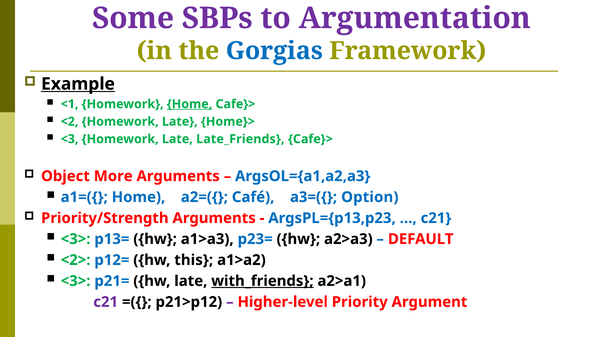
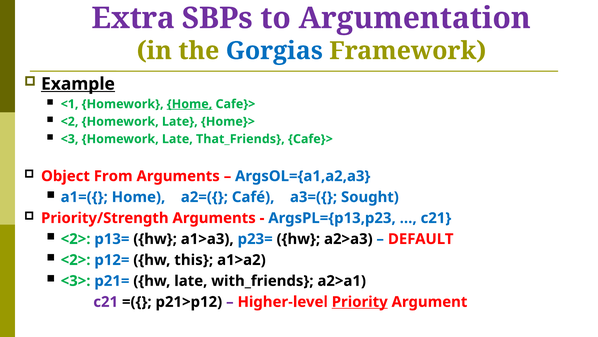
Some: Some -> Extra
Late_Friends: Late_Friends -> That_Friends
More: More -> From
Option: Option -> Sought
<3> at (76, 239): <3> -> <2>
with_friends underline: present -> none
Priority underline: none -> present
